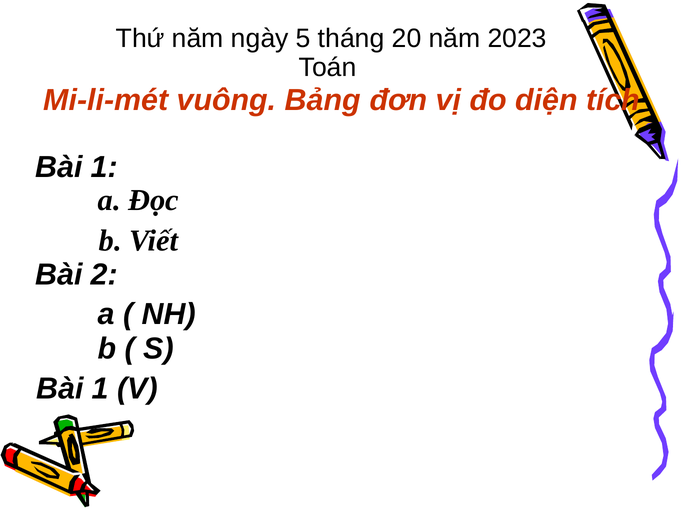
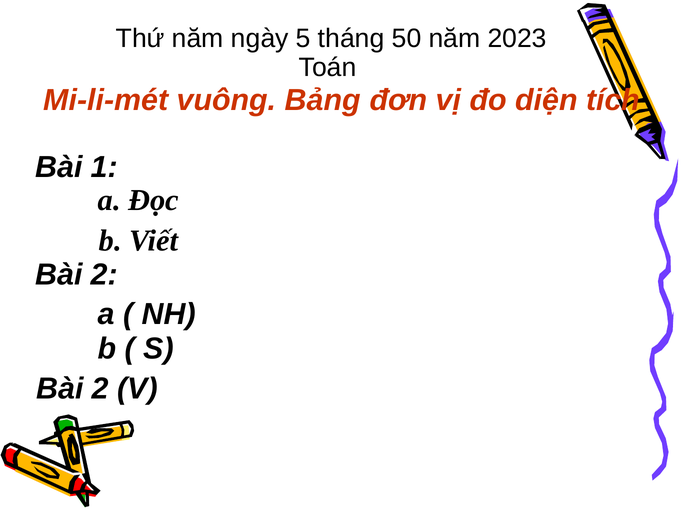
20: 20 -> 50
1 at (100, 389): 1 -> 2
